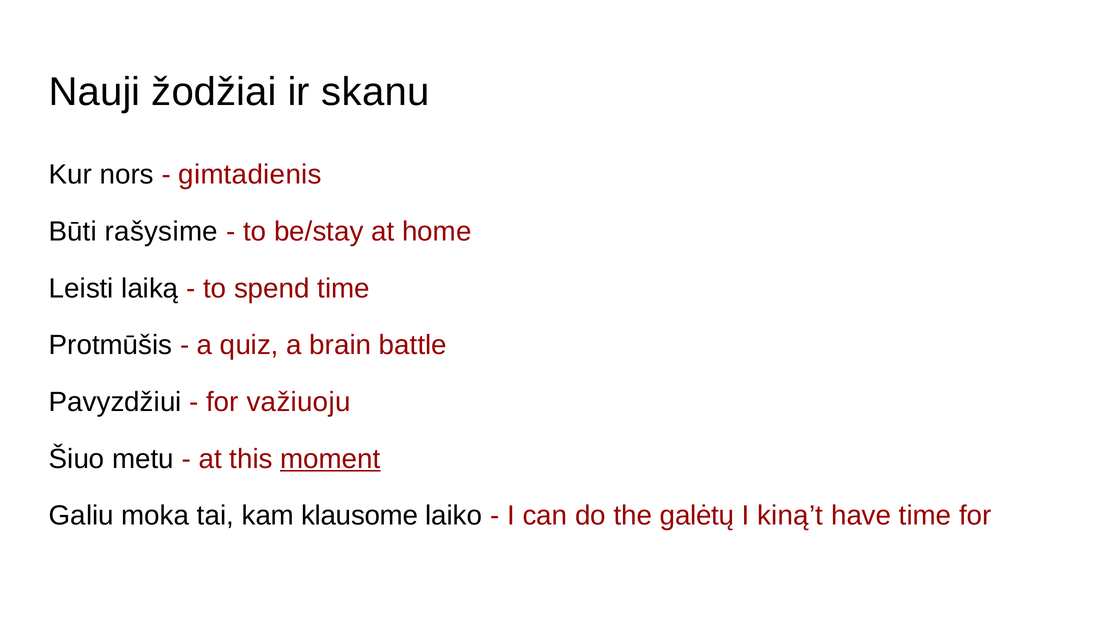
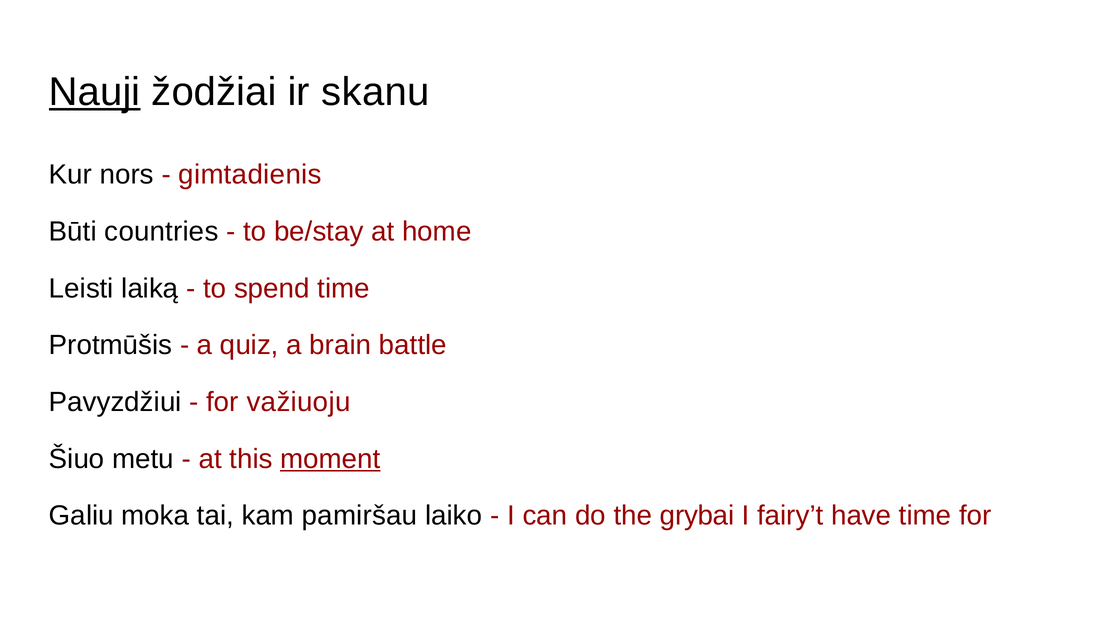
Nauji underline: none -> present
rašysime: rašysime -> countries
klausome: klausome -> pamiršau
galėtų: galėtų -> grybai
kiną’t: kiną’t -> fairy’t
